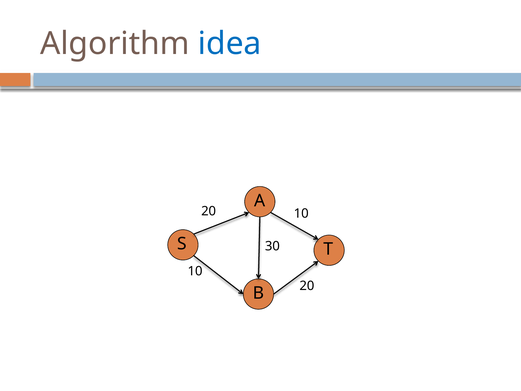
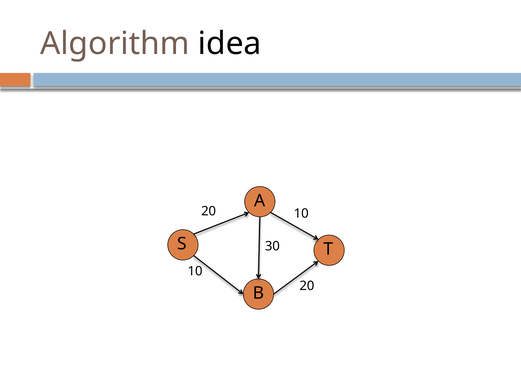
idea colour: blue -> black
